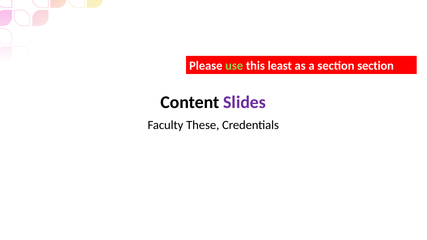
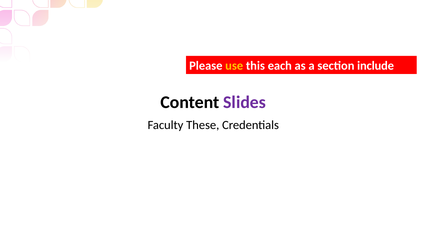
use colour: light green -> yellow
least: least -> each
section section: section -> include
